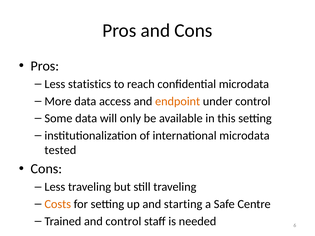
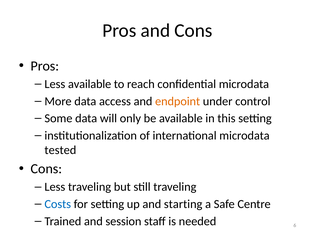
Less statistics: statistics -> available
Costs colour: orange -> blue
and control: control -> session
